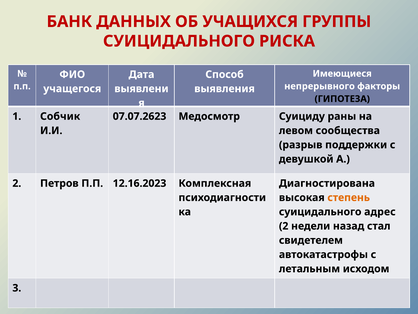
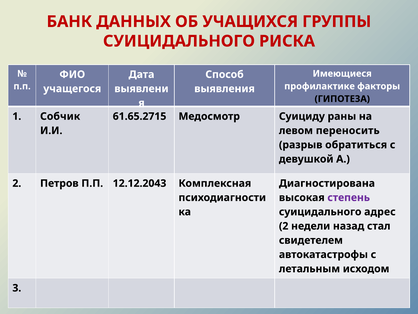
непрерывного: непрерывного -> профилактике
07.07.2623: 07.07.2623 -> 61.65.2715
сообщества: сообщества -> переносить
поддержки: поддержки -> обратиться
12.16.2023: 12.16.2023 -> 12.12.2043
степень colour: orange -> purple
